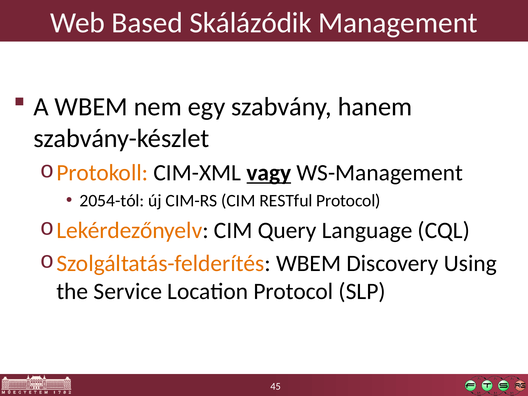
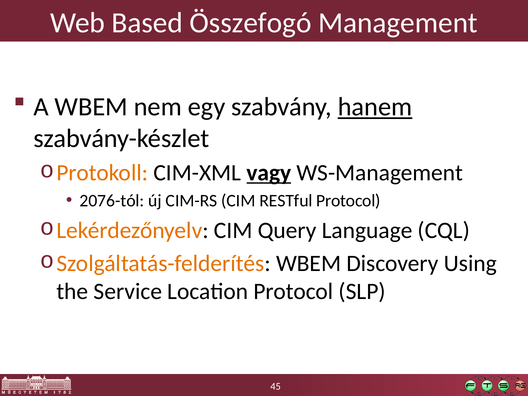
Skálázódik: Skálázódik -> Összefogó
hanem underline: none -> present
2054-tól: 2054-tól -> 2076-tól
